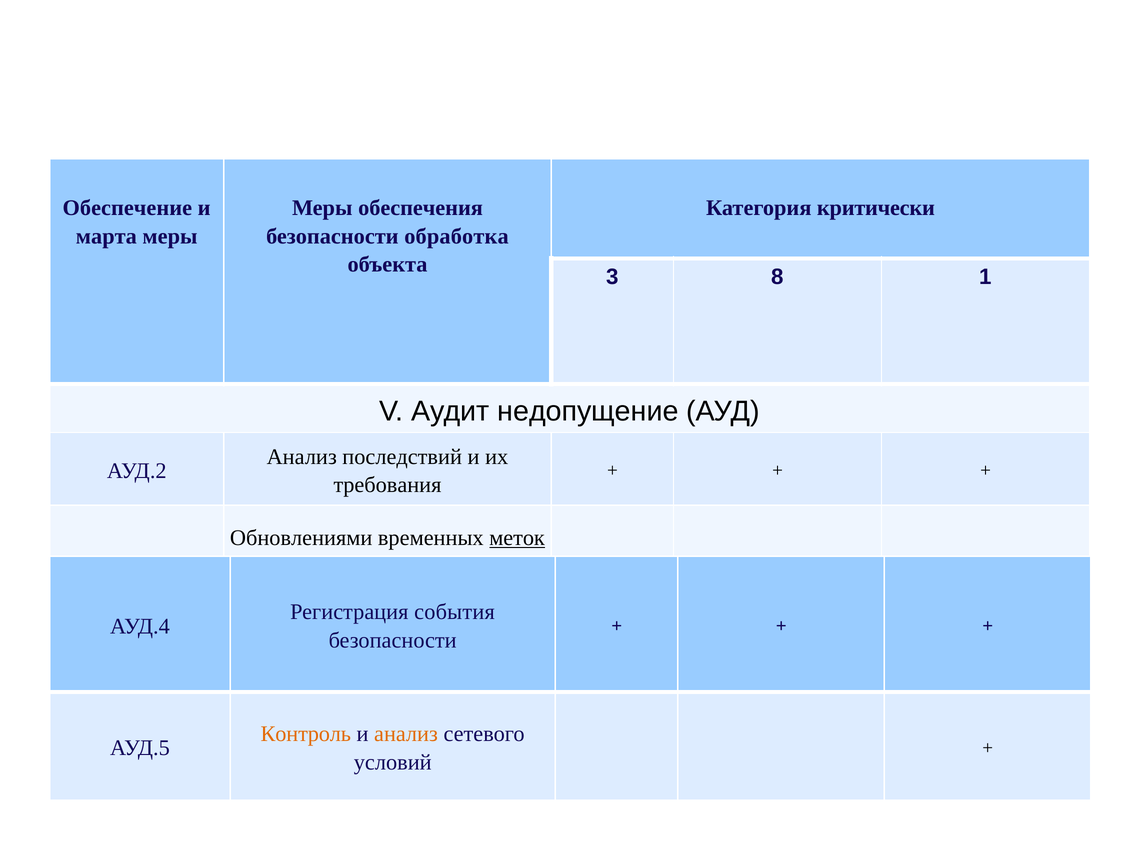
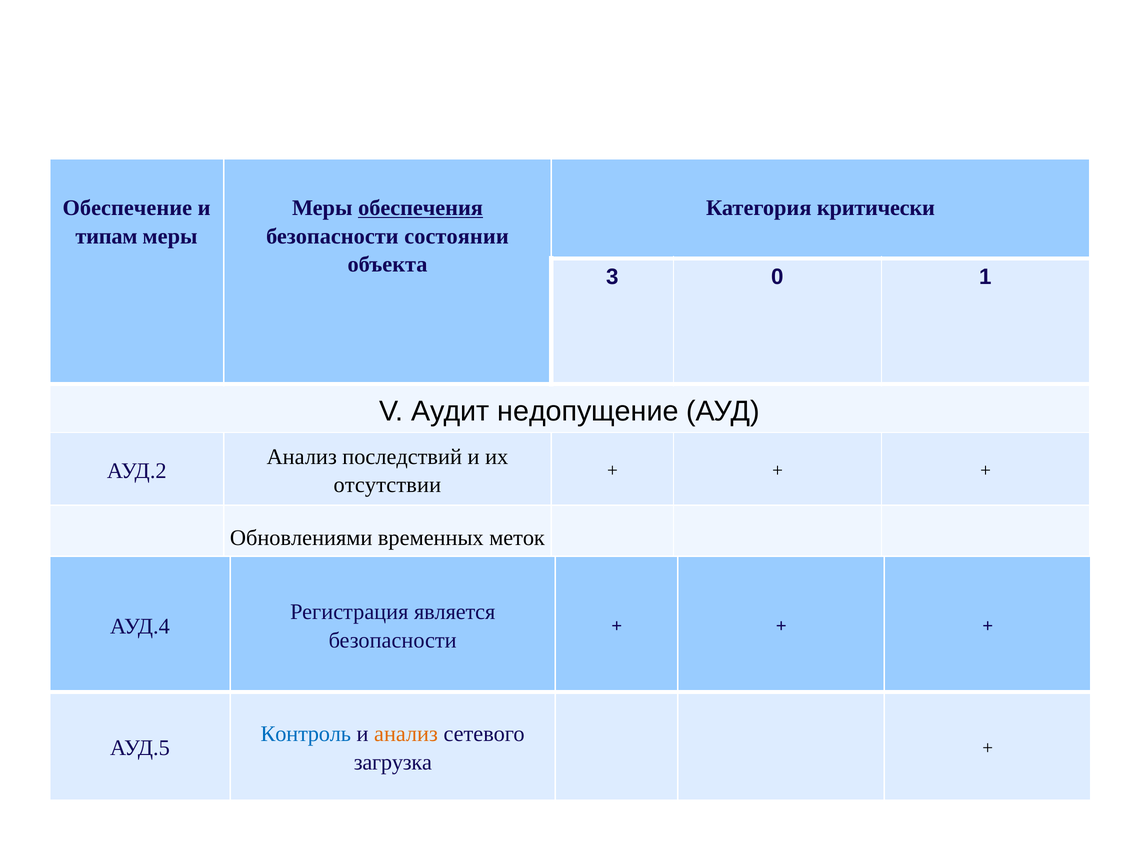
обеспечения underline: none -> present
марта: марта -> типам
обработка: обработка -> состоянии
8: 8 -> 0
требования: требования -> отсутствии
меток underline: present -> none
события: события -> является
Контроль colour: orange -> blue
условий: условий -> загрузка
